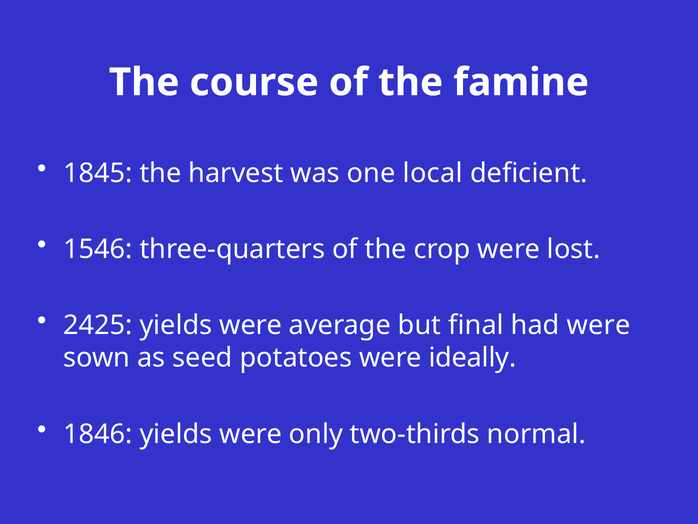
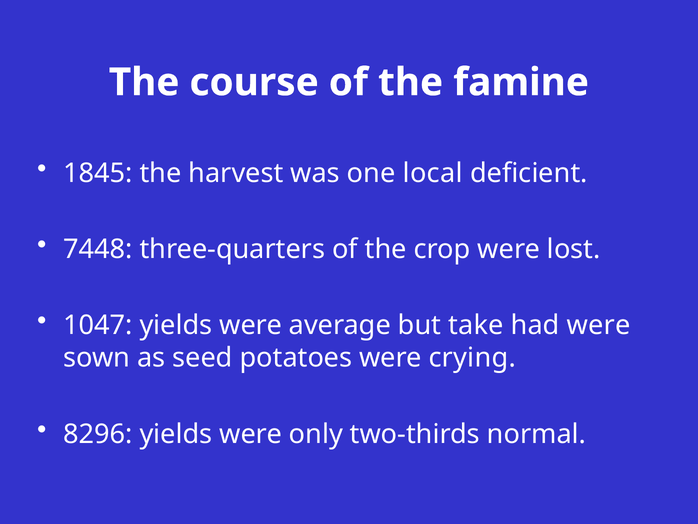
1546: 1546 -> 7448
2425: 2425 -> 1047
final: final -> take
ideally: ideally -> crying
1846: 1846 -> 8296
